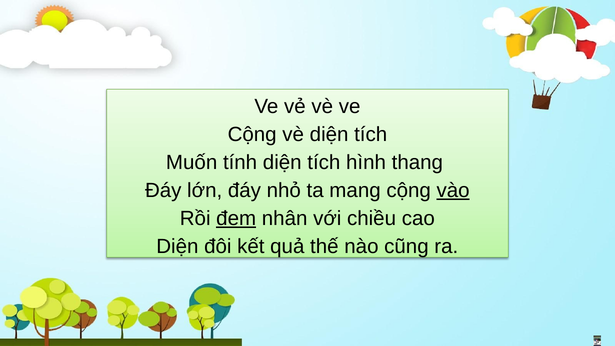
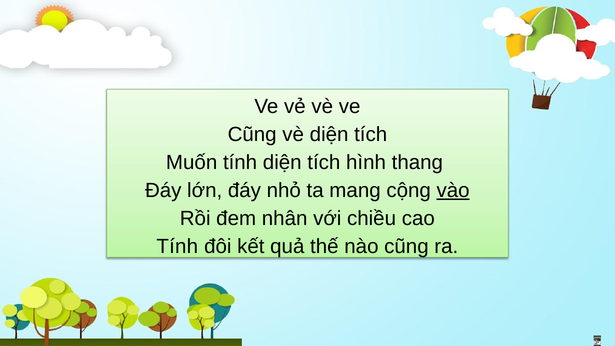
Cộng at (252, 134): Cộng -> Cũng
đem underline: present -> none
Diện at (177, 247): Diện -> Tính
